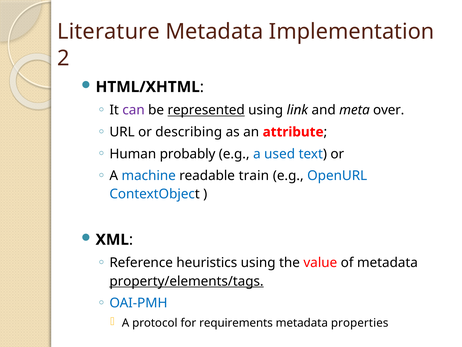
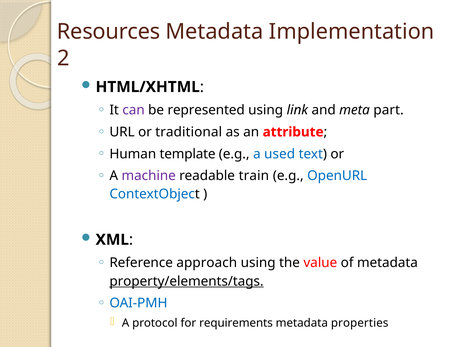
Literature: Literature -> Resources
represented underline: present -> none
over: over -> part
describing: describing -> traditional
probably: probably -> template
machine colour: blue -> purple
heuristics: heuristics -> approach
